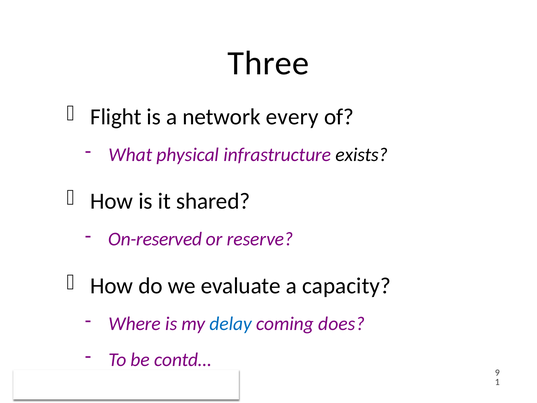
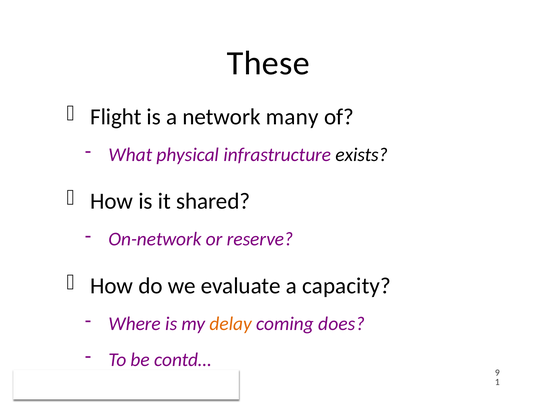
Three: Three -> These
every: every -> many
On-reserved: On-reserved -> On-network
delay colour: blue -> orange
